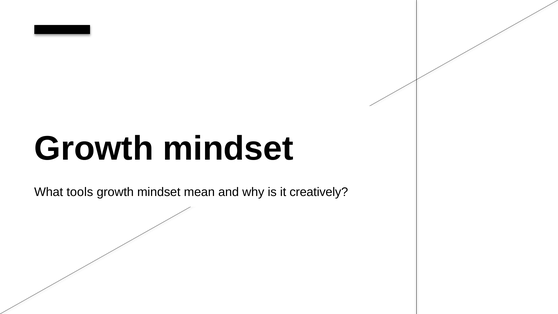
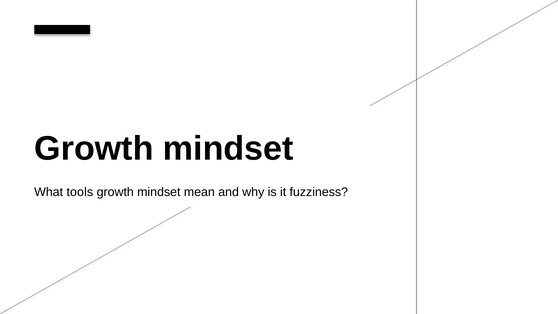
creatively: creatively -> fuzziness
